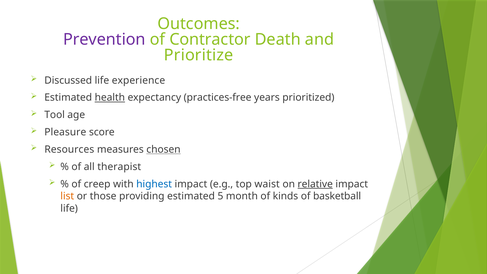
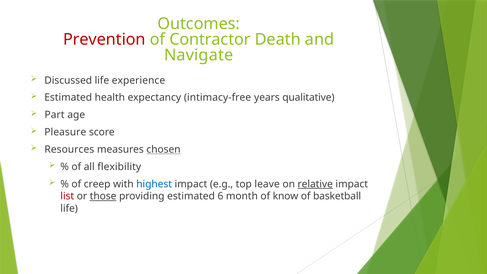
Prevention colour: purple -> red
Prioritize: Prioritize -> Navigate
health underline: present -> none
practices-free: practices-free -> intimacy-free
prioritized: prioritized -> qualitative
Tool: Tool -> Part
therapist: therapist -> flexibility
waist: waist -> leave
list colour: orange -> red
those underline: none -> present
5: 5 -> 6
kinds: kinds -> know
